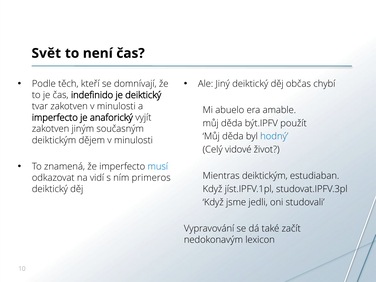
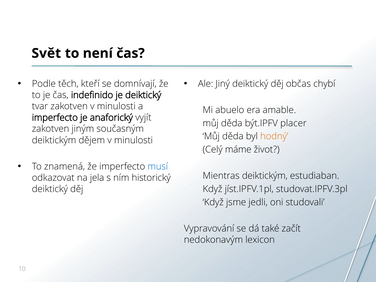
použít: použít -> placer
hodný colour: blue -> orange
vidové: vidové -> máme
vidí: vidí -> jela
primeros: primeros -> historický
